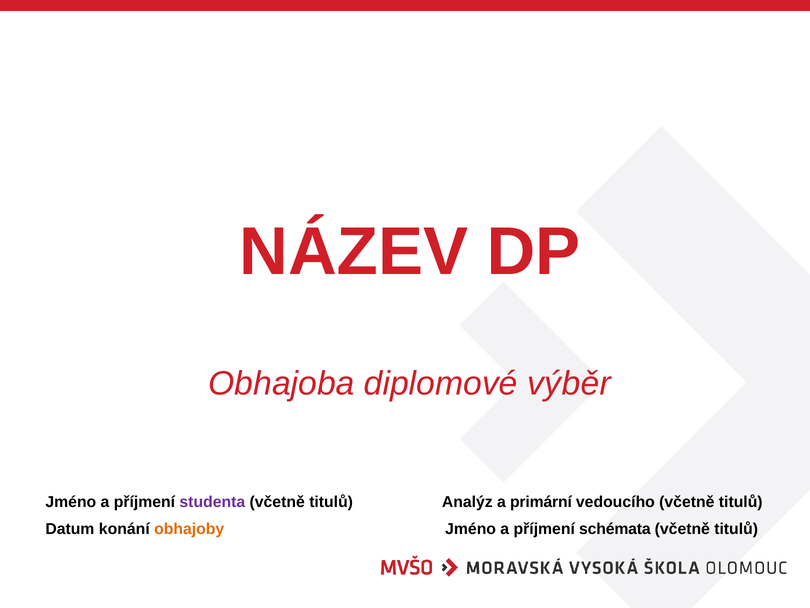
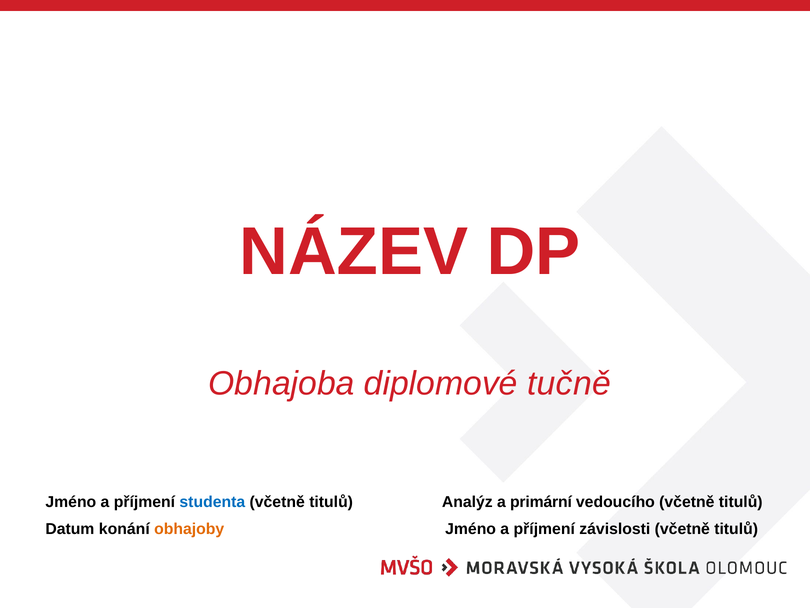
výběr: výběr -> tučně
studenta colour: purple -> blue
schémata: schémata -> závislosti
